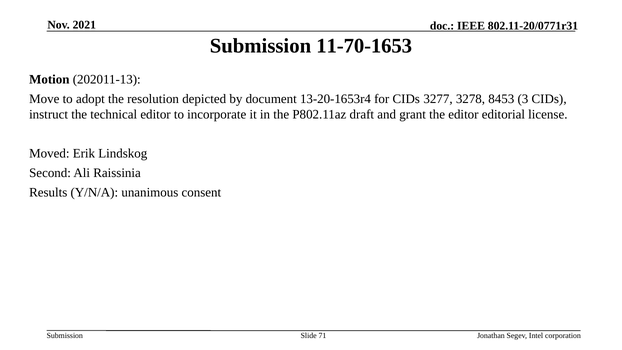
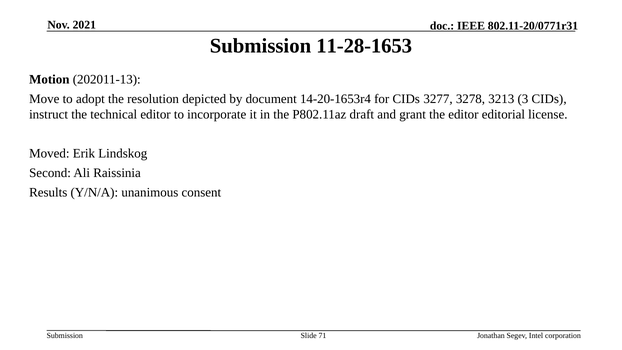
11-70-1653: 11-70-1653 -> 11-28-1653
13-20-1653r4: 13-20-1653r4 -> 14-20-1653r4
8453: 8453 -> 3213
